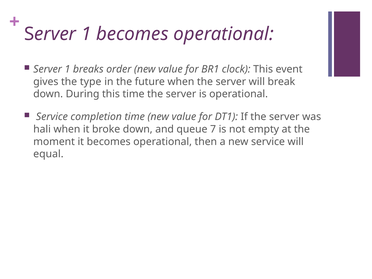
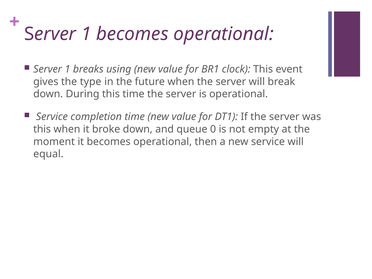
order: order -> using
hali at (42, 129): hali -> this
7: 7 -> 0
